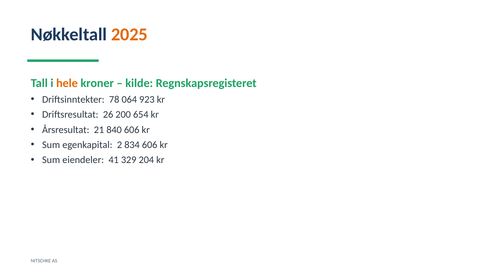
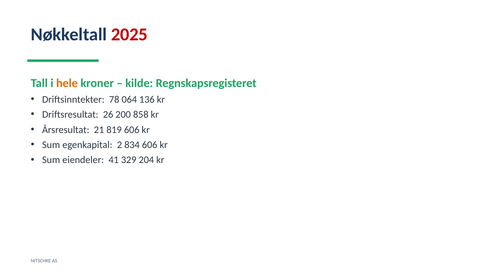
2025 colour: orange -> red
923: 923 -> 136
654: 654 -> 858
840: 840 -> 819
